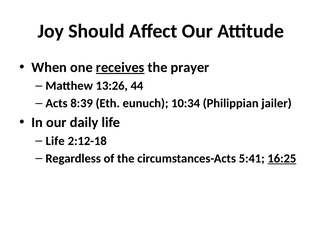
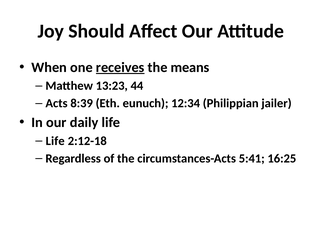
prayer: prayer -> means
13:26: 13:26 -> 13:23
10:34: 10:34 -> 12:34
16:25 underline: present -> none
